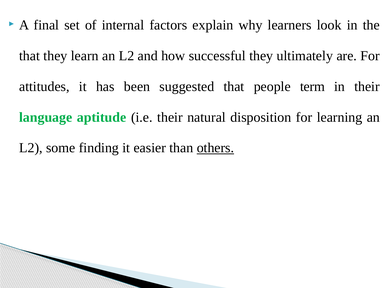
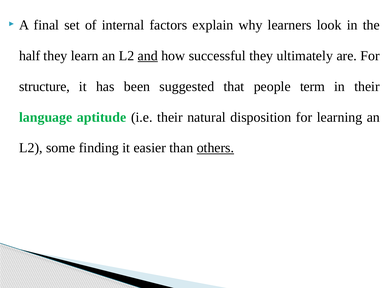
that at (30, 56): that -> half
and underline: none -> present
attitudes: attitudes -> structure
